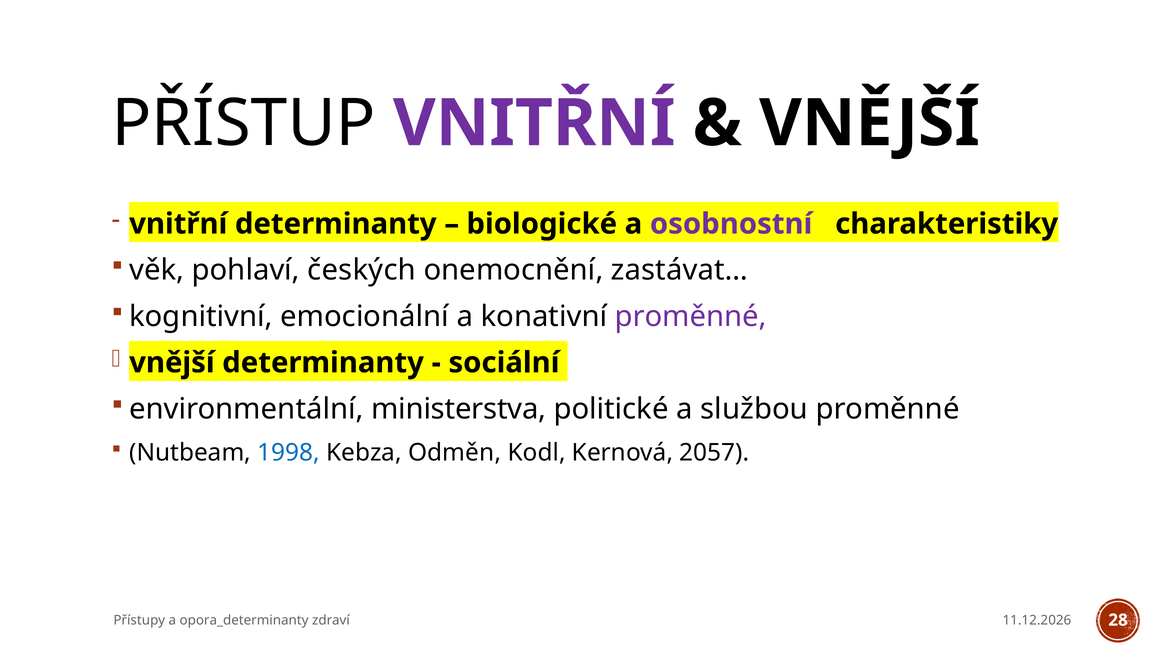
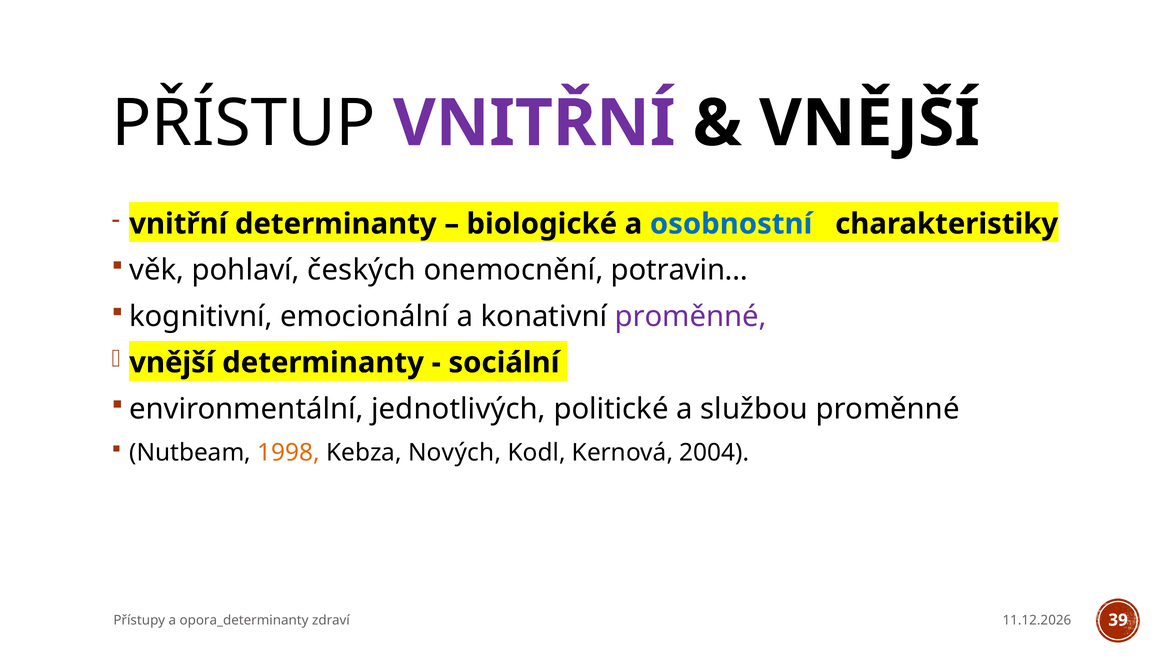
osobnostní colour: purple -> blue
zastávat…: zastávat… -> potravin…
ministerstva: ministerstva -> jednotlivých
1998 colour: blue -> orange
Odměn: Odměn -> Nových
2057: 2057 -> 2004
28: 28 -> 39
